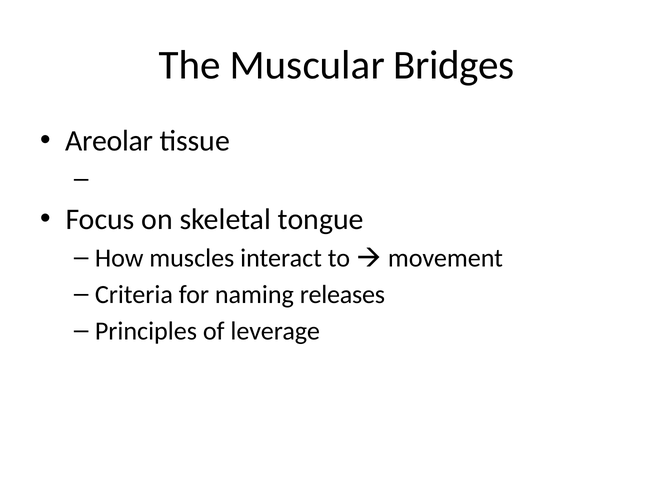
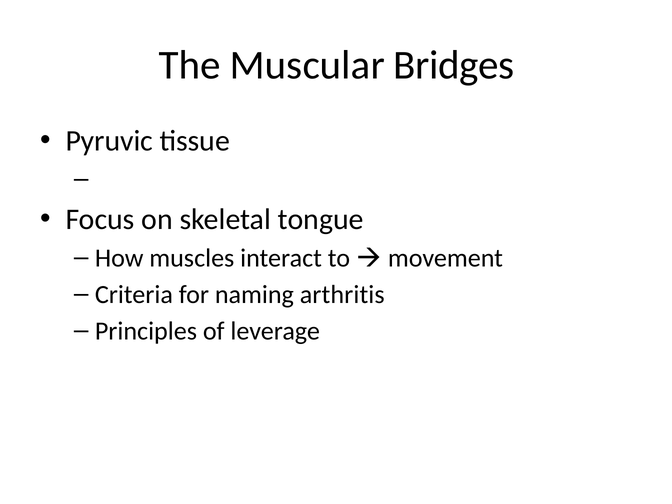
Areolar: Areolar -> Pyruvic
releases: releases -> arthritis
